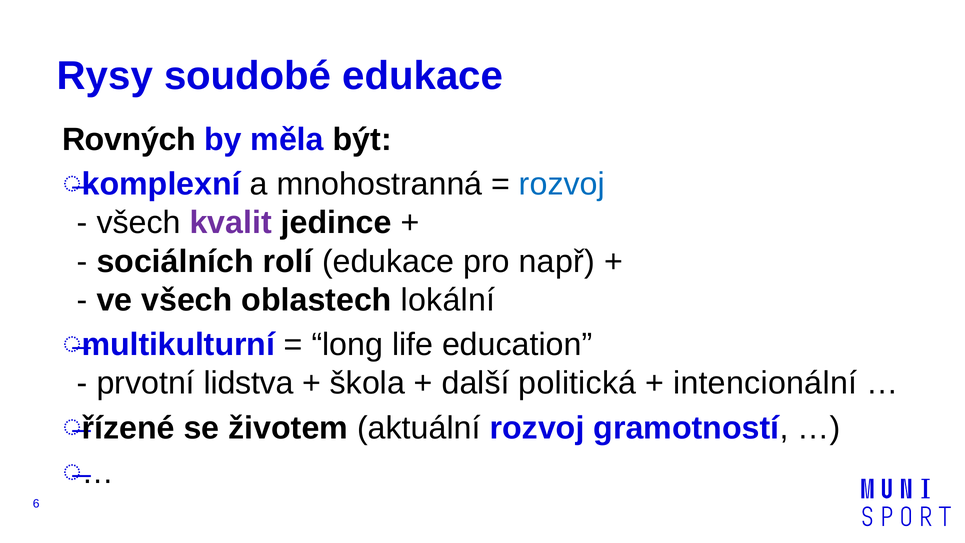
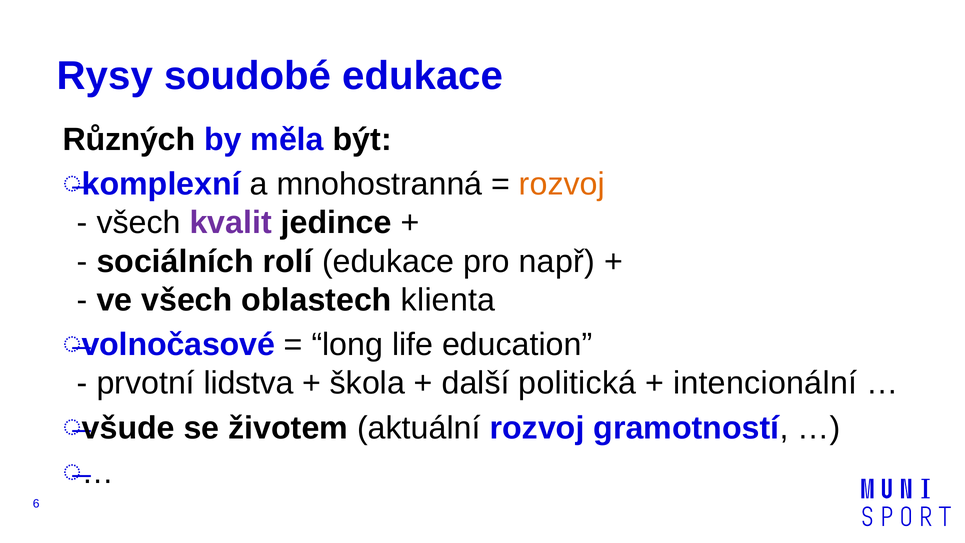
Rovných: Rovných -> Různých
rozvoj at (562, 184) colour: blue -> orange
lokální: lokální -> klienta
multikulturní: multikulturní -> volnočasové
řízené: řízené -> všude
